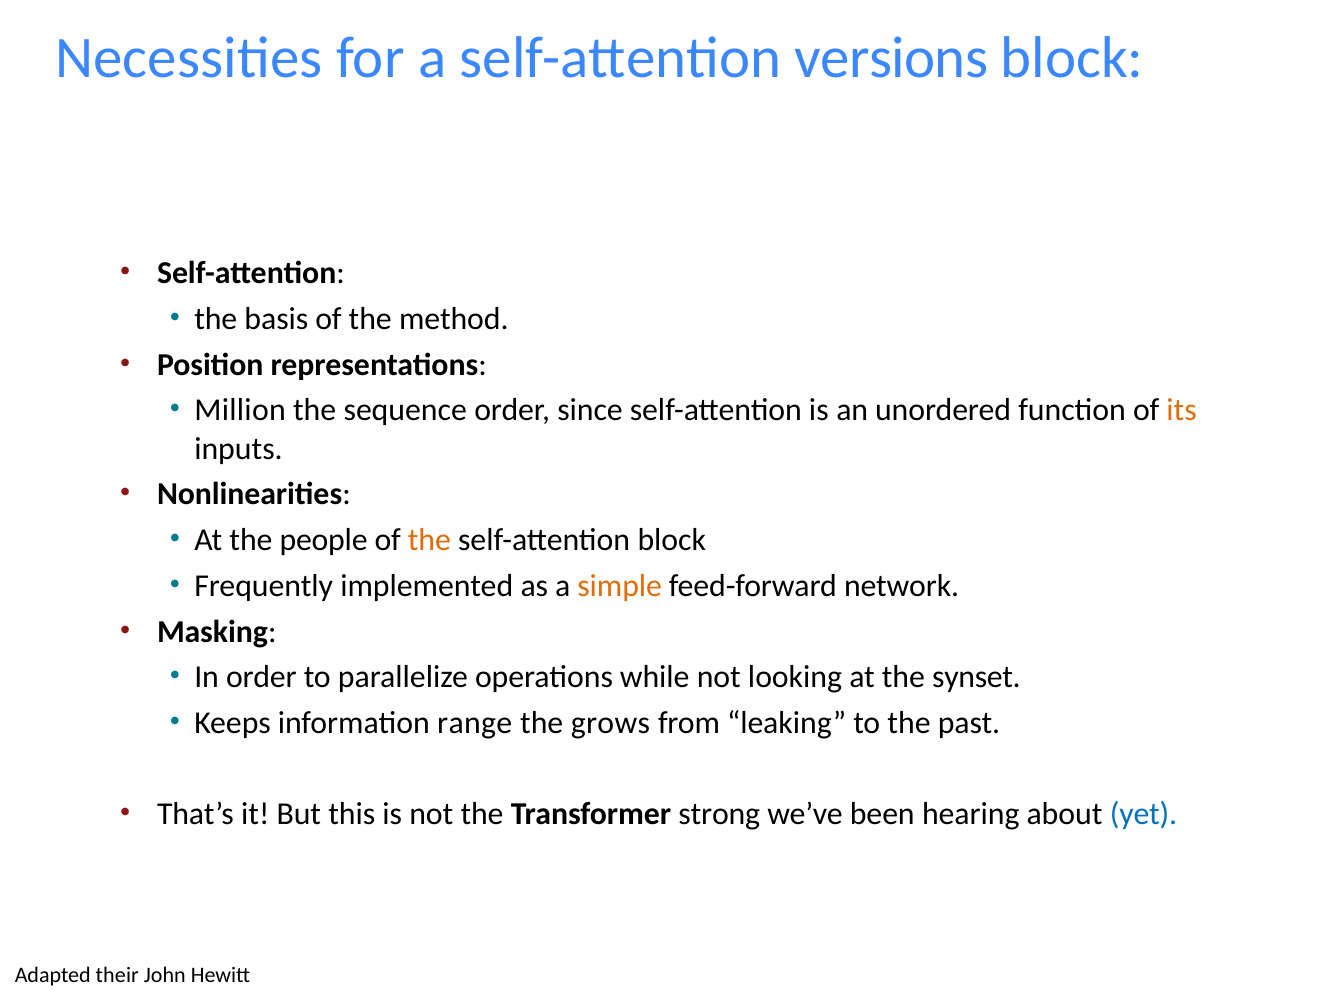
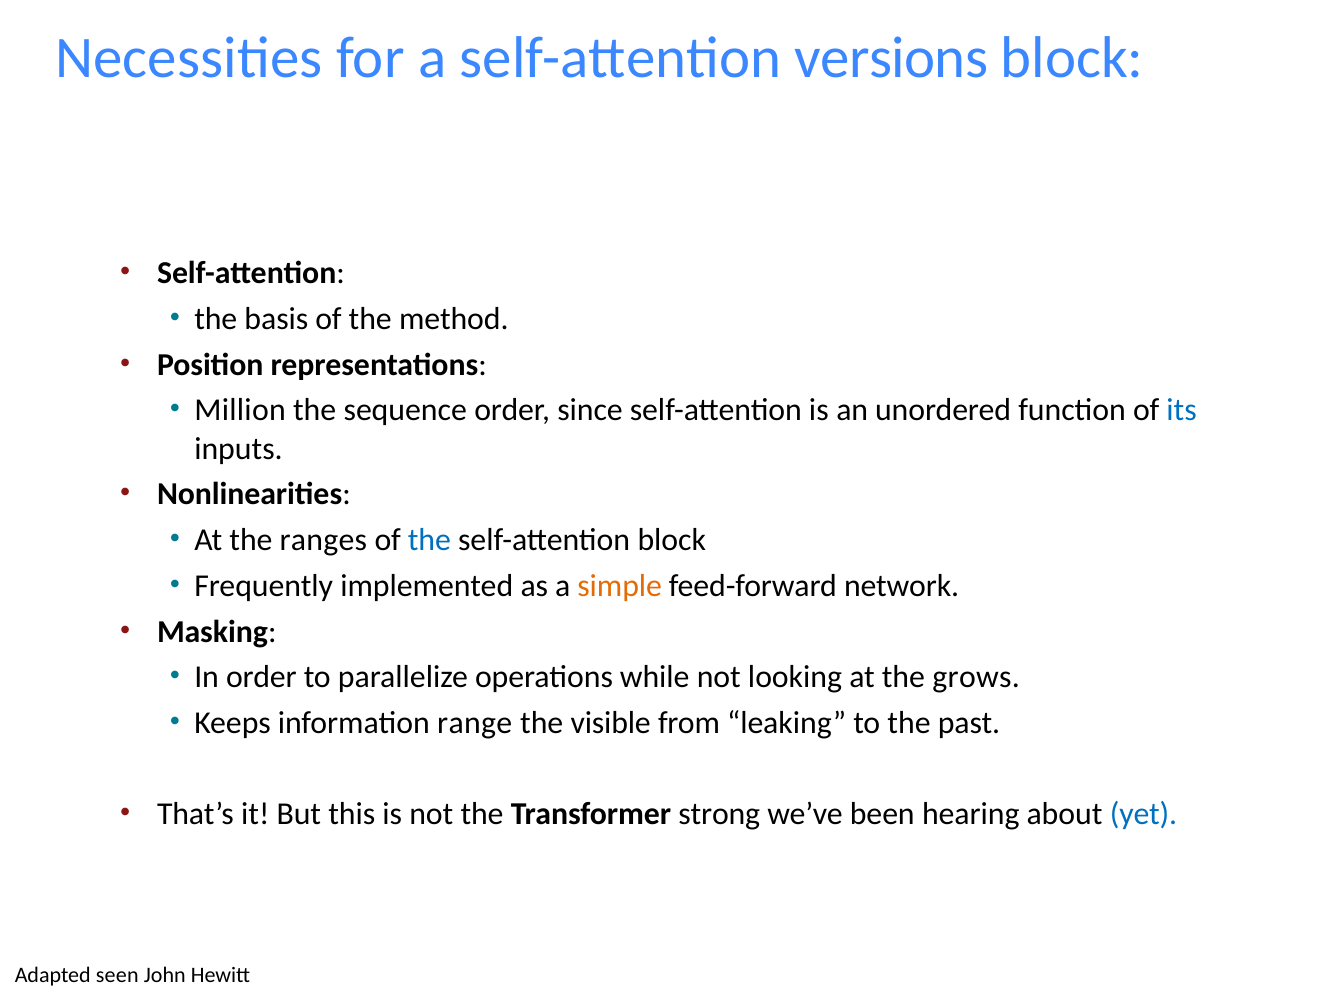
its colour: orange -> blue
people: people -> ranges
the at (429, 540) colour: orange -> blue
synset: synset -> grows
grows: grows -> visible
their: their -> seen
